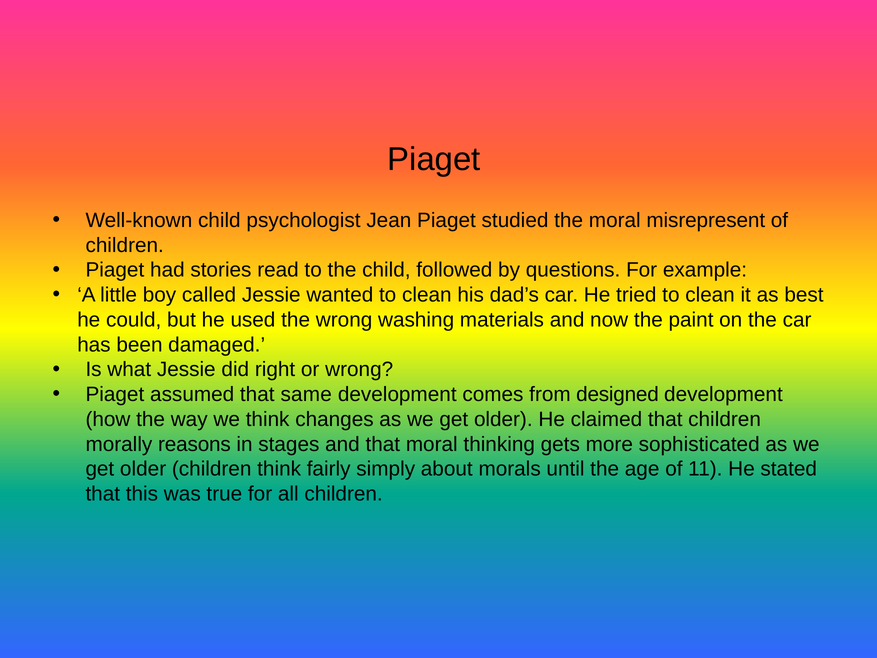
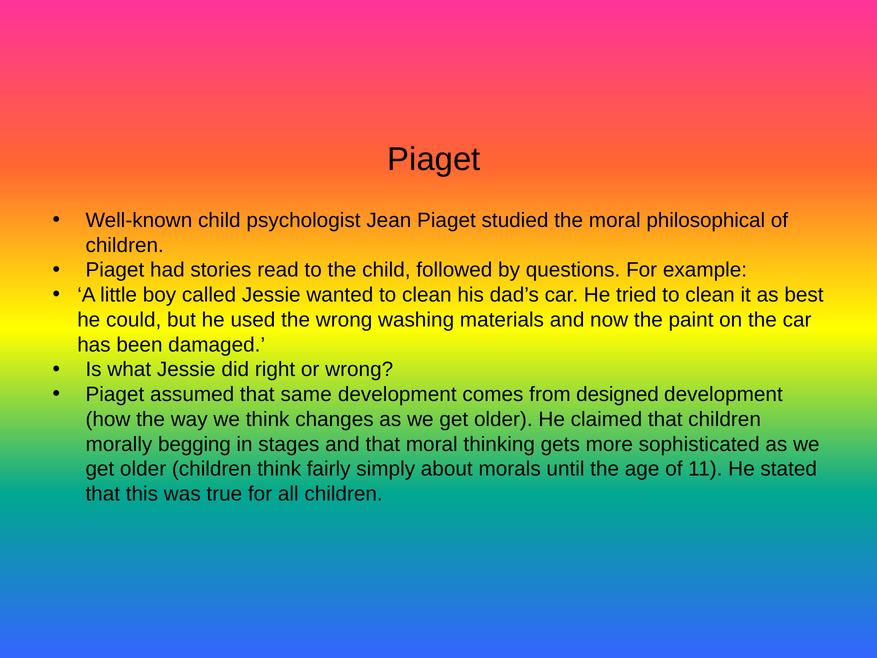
misrepresent: misrepresent -> philosophical
reasons: reasons -> begging
